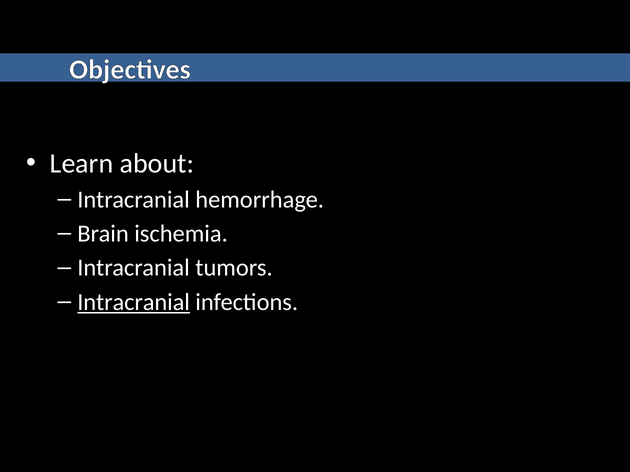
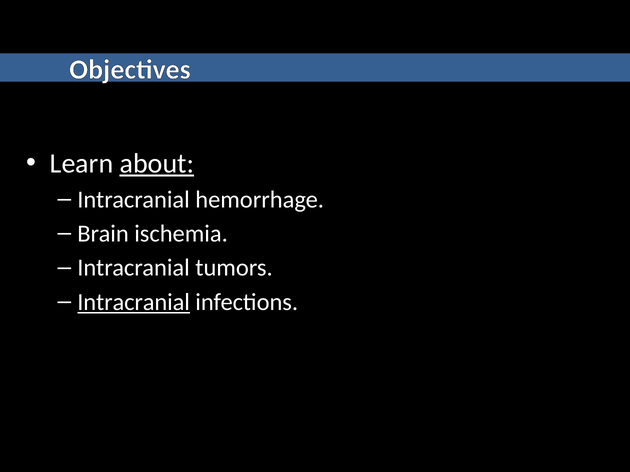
about underline: none -> present
